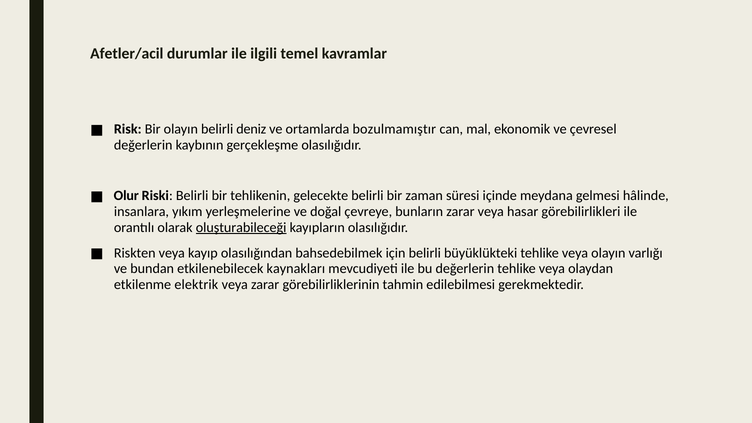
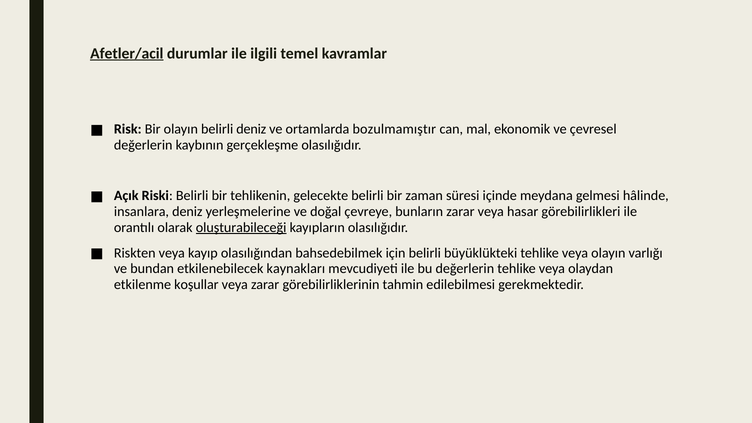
Afetler/acil underline: none -> present
Olur: Olur -> Açık
insanlara yıkım: yıkım -> deniz
elektrik: elektrik -> koşullar
